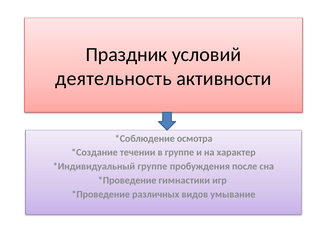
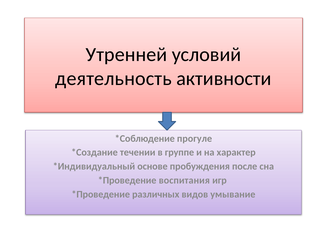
Праздник: Праздник -> Утренней
осмотра: осмотра -> прогуле
группе at (152, 167): группе -> основе
гимнастики: гимнастики -> воспитания
